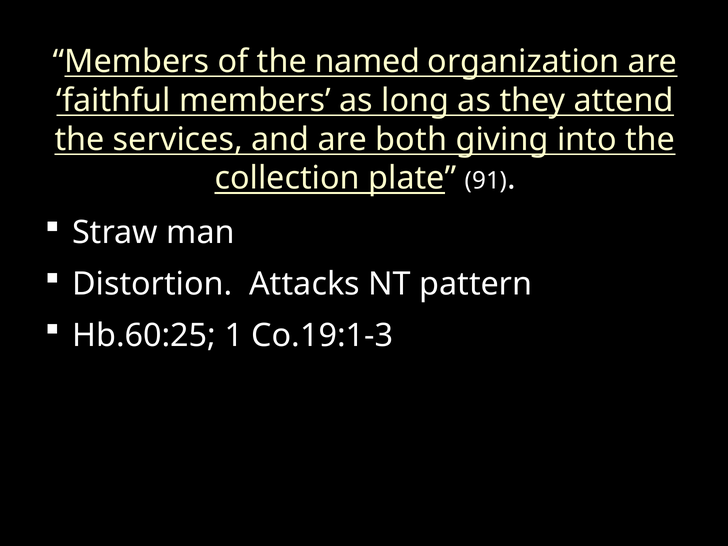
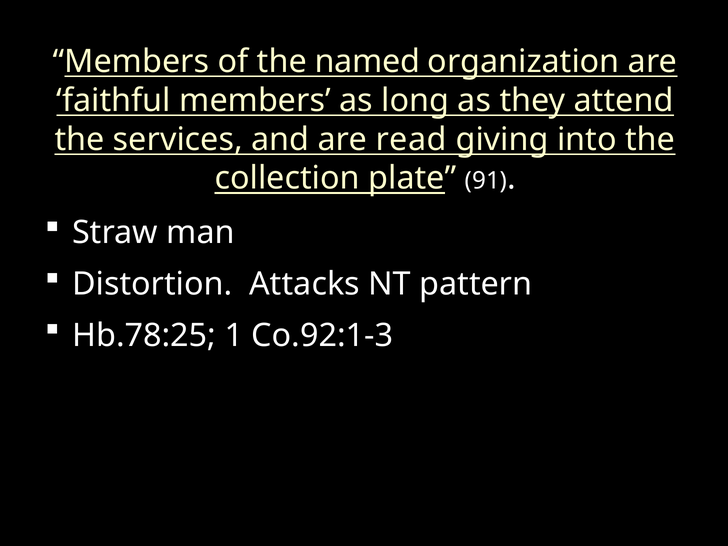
both: both -> read
Hb.60:25: Hb.60:25 -> Hb.78:25
Co.19:1-3: Co.19:1-3 -> Co.92:1-3
